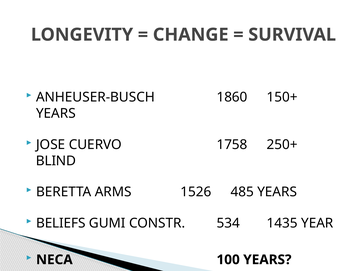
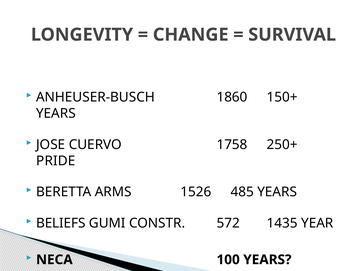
BLIND: BLIND -> PRIDE
534: 534 -> 572
